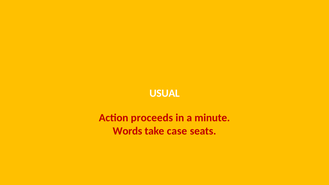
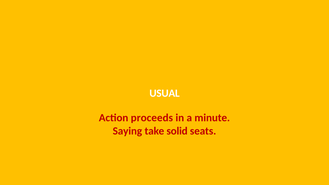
Words: Words -> Saying
case: case -> solid
